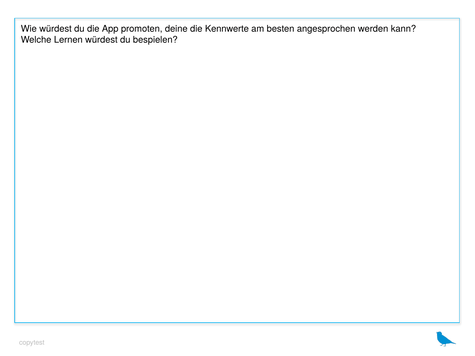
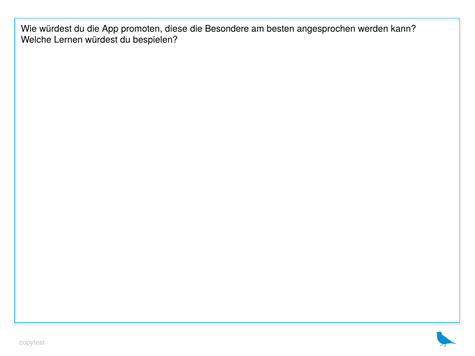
deine: deine -> diese
Kennwerte: Kennwerte -> Besondere
